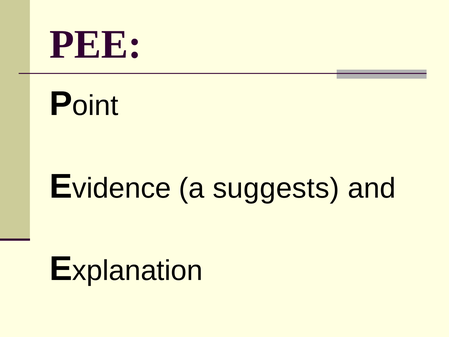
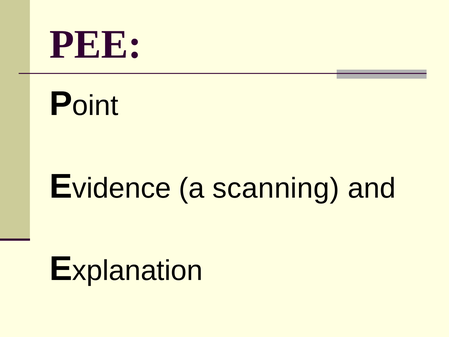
suggests: suggests -> scanning
